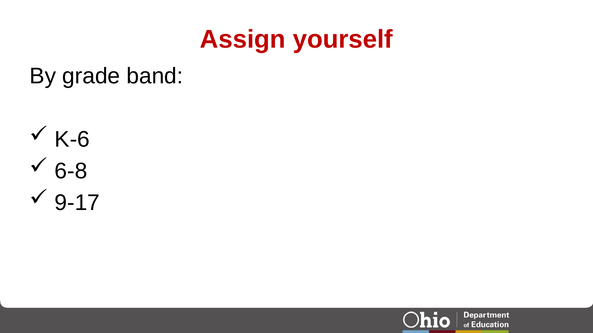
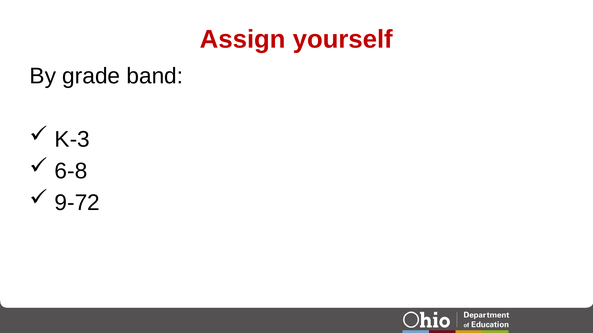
K-6: K-6 -> K-3
9-17: 9-17 -> 9-72
